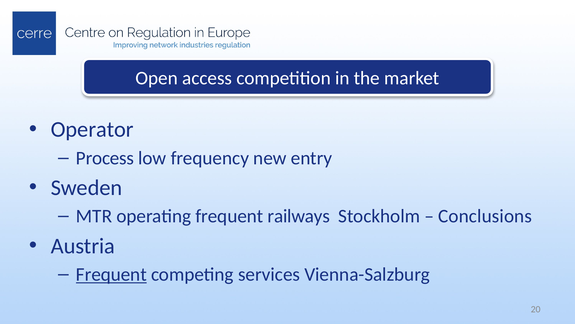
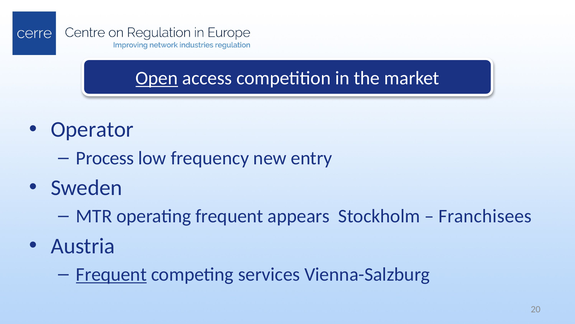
Open underline: none -> present
railways: railways -> appears
Conclusions: Conclusions -> Franchisees
